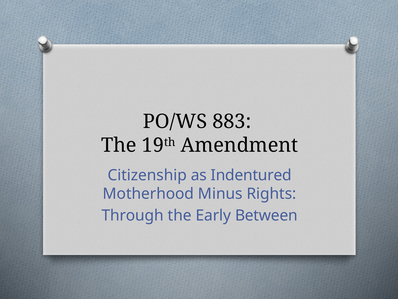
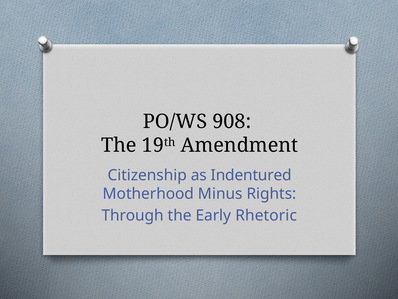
883: 883 -> 908
Between: Between -> Rhetoric
